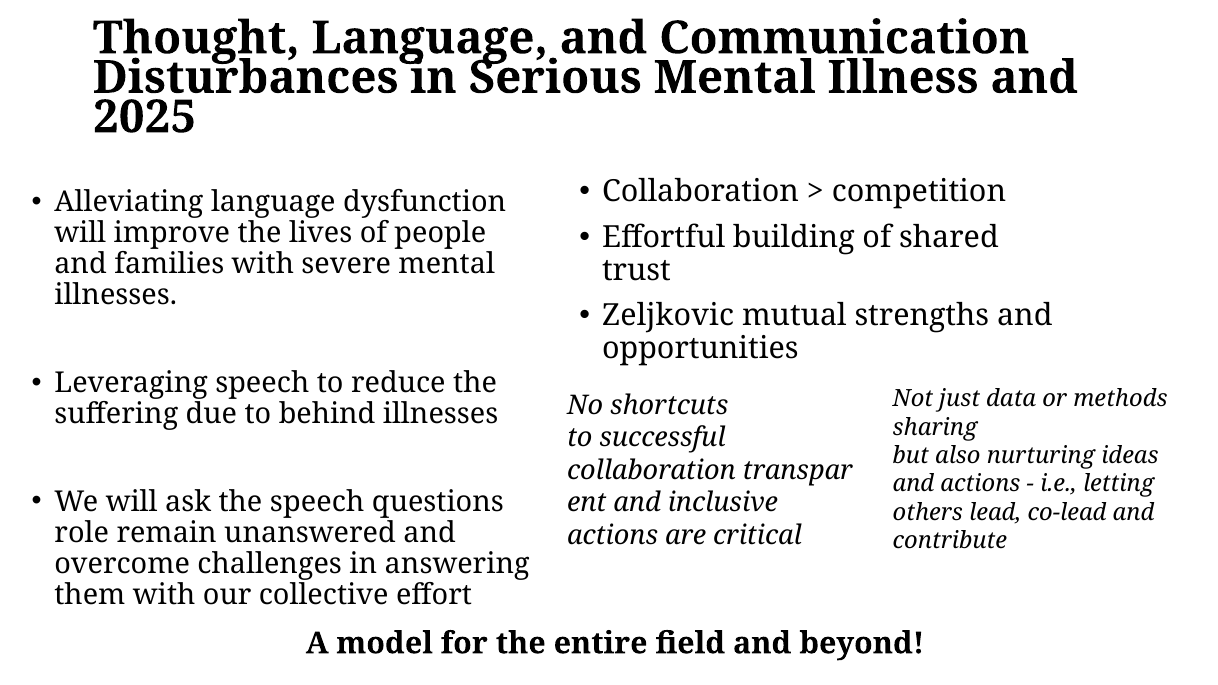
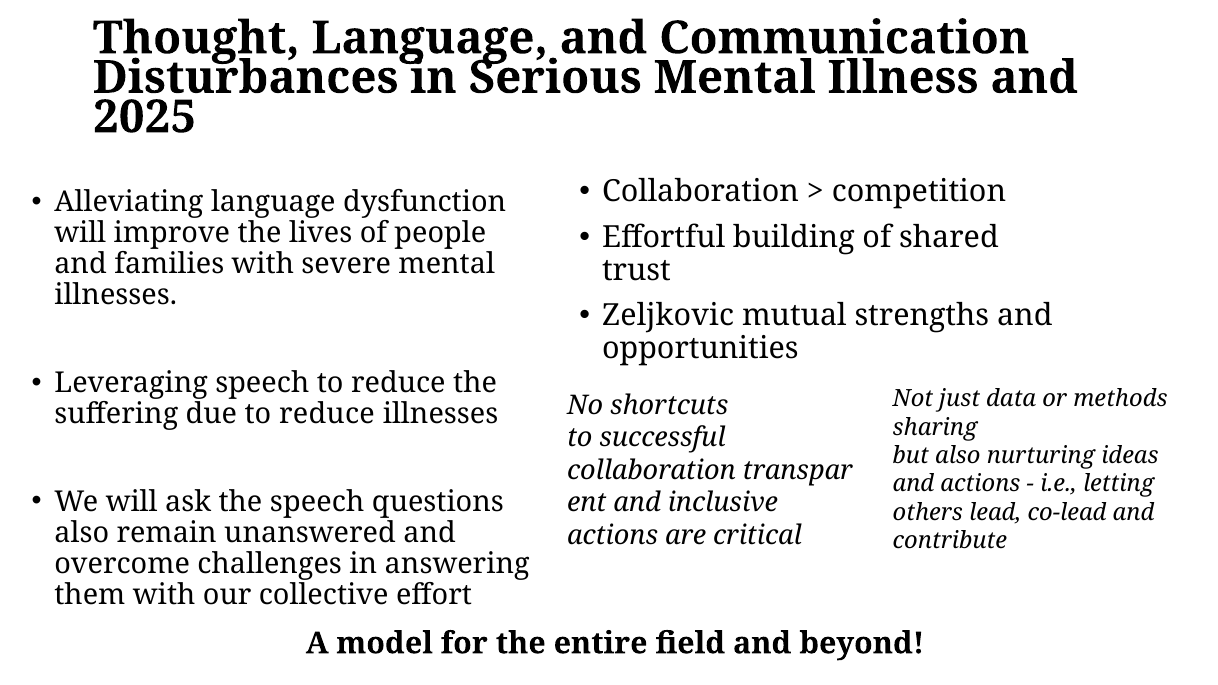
due to behind: behind -> reduce
role at (82, 533): role -> also
